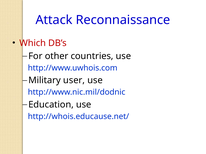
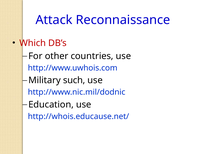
user: user -> such
